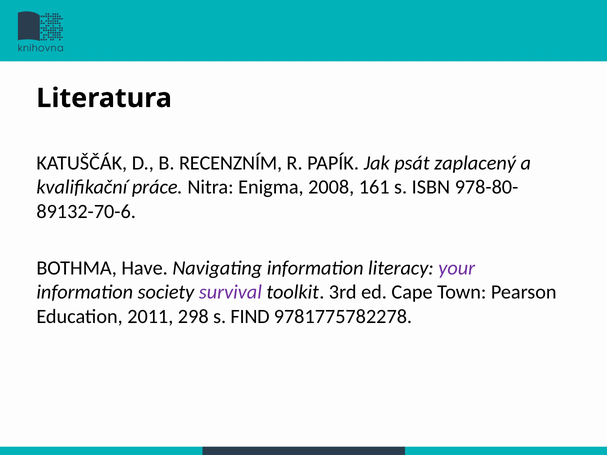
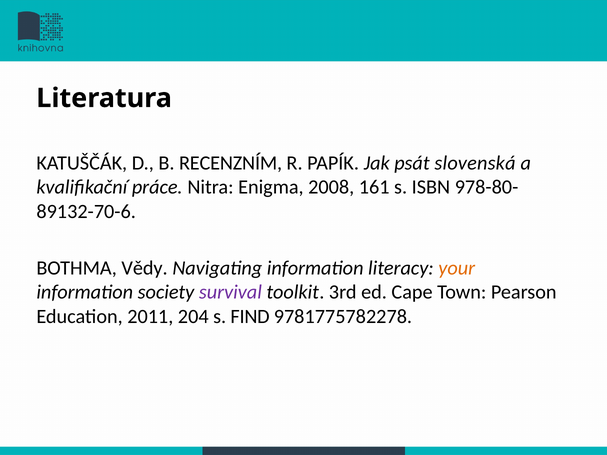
zaplacený: zaplacený -> slovenská
Have: Have -> Vědy
your colour: purple -> orange
298: 298 -> 204
